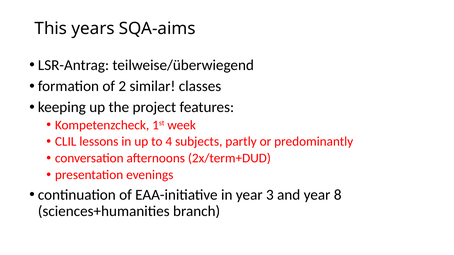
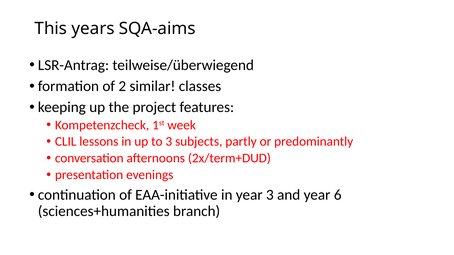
to 4: 4 -> 3
8: 8 -> 6
